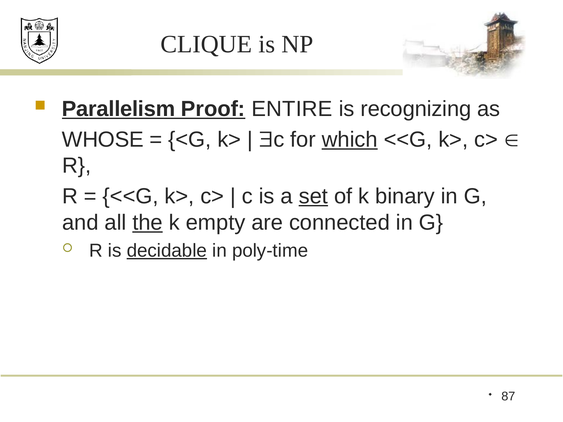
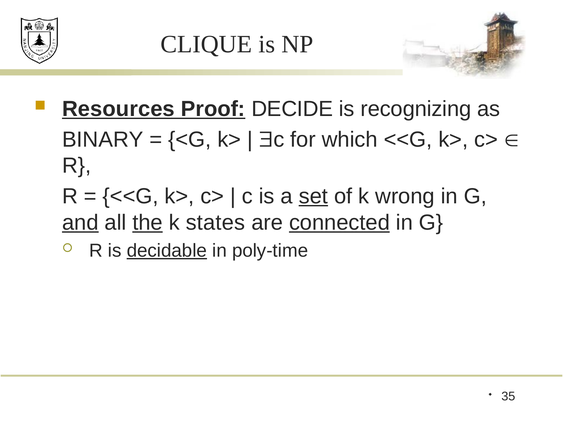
Parallelism: Parallelism -> Resources
ENTIRE: ENTIRE -> DECIDE
WHOSE: WHOSE -> BINARY
which underline: present -> none
binary: binary -> wrong
and underline: none -> present
empty: empty -> states
connected underline: none -> present
87: 87 -> 35
